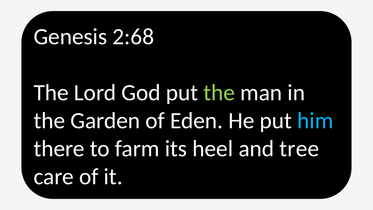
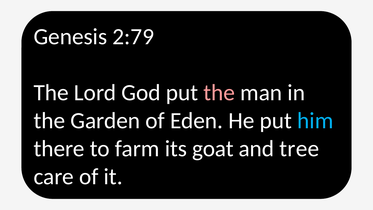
2:68: 2:68 -> 2:79
the at (219, 93) colour: light green -> pink
heel: heel -> goat
